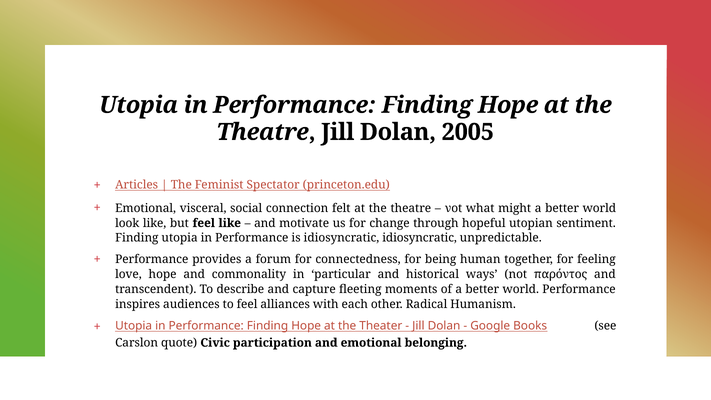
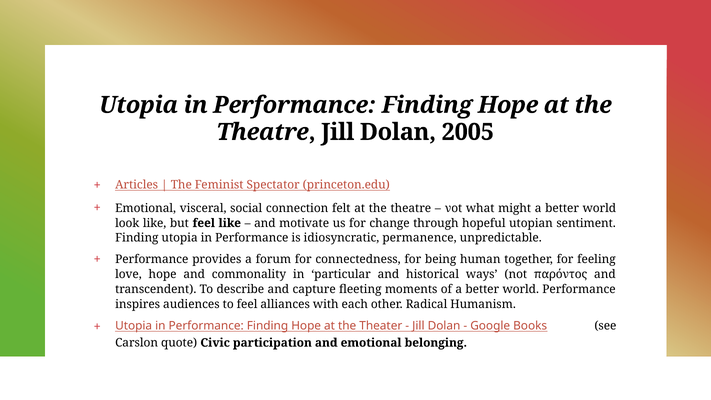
idiosyncratic idiosyncratic: idiosyncratic -> permanence
